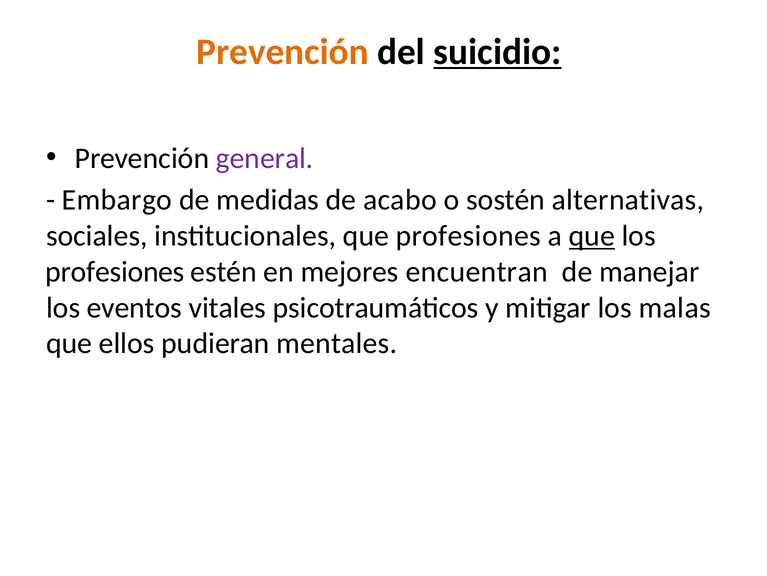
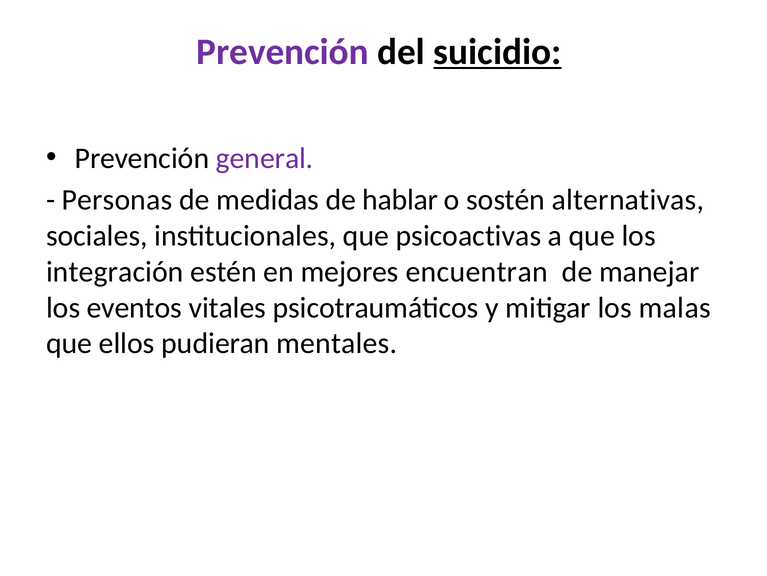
Prevención at (283, 52) colour: orange -> purple
Embargo: Embargo -> Personas
acabo: acabo -> hablar
que profesiones: profesiones -> psicoactivas
que at (592, 236) underline: present -> none
profesiones at (115, 271): profesiones -> integración
